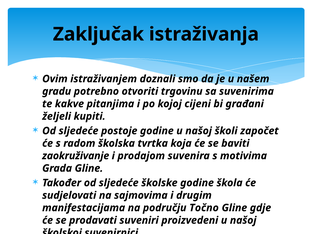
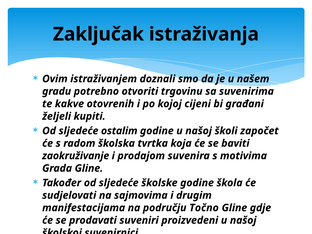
pitanjima: pitanjima -> otovrenih
postoje: postoje -> ostalim
